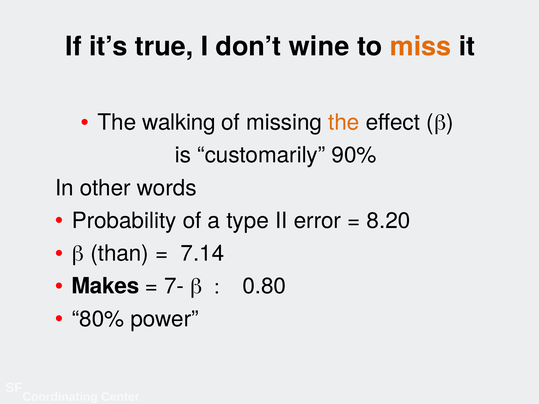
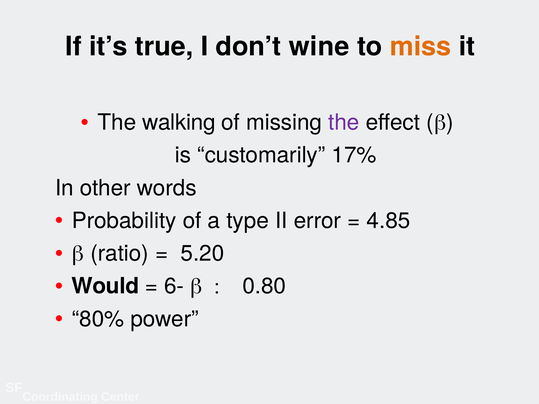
the at (344, 123) colour: orange -> purple
90%: 90% -> 17%
8.20: 8.20 -> 4.85
than: than -> ratio
7.14: 7.14 -> 5.20
Makes: Makes -> Would
7-: 7- -> 6-
